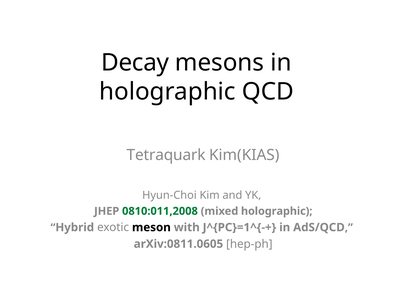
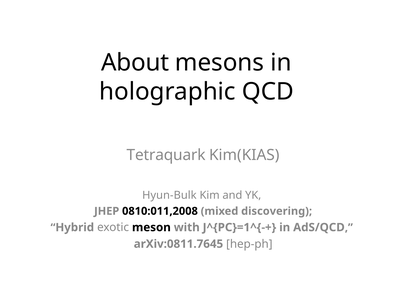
Decay: Decay -> About
Hyun-Choi: Hyun-Choi -> Hyun-Bulk
0810:011,2008 colour: green -> black
mixed holographic: holographic -> discovering
arXiv:0811.0605: arXiv:0811.0605 -> arXiv:0811.7645
